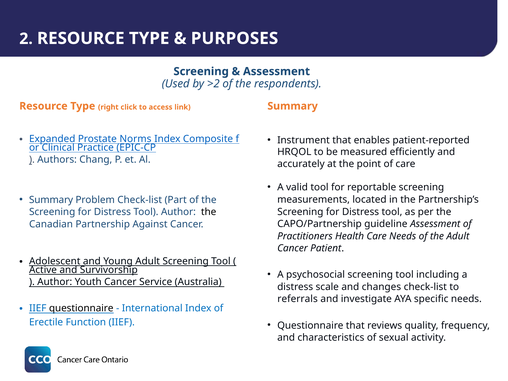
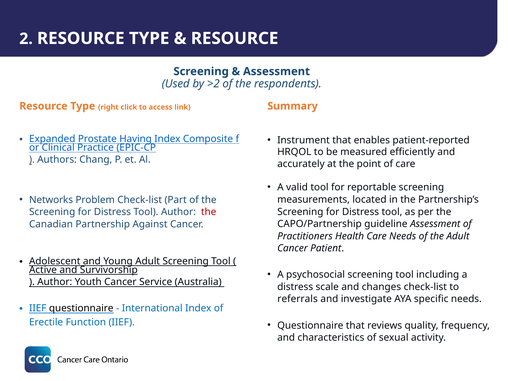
PURPOSES at (235, 38): PURPOSES -> RESOURCE
Norms: Norms -> Having
Summary at (51, 200): Summary -> Networks
the at (209, 212) colour: black -> red
